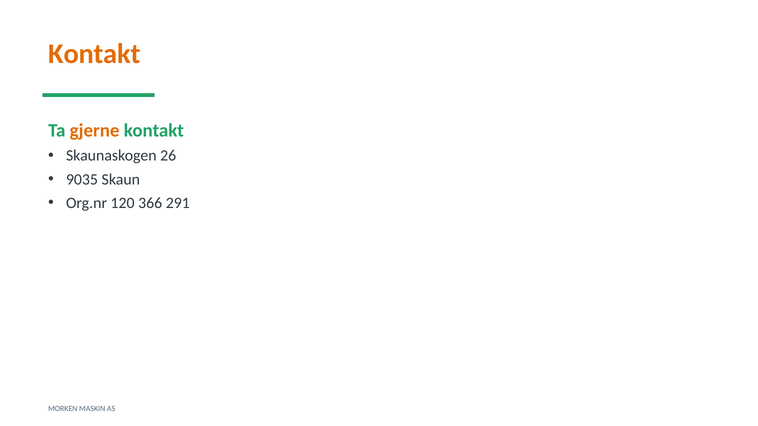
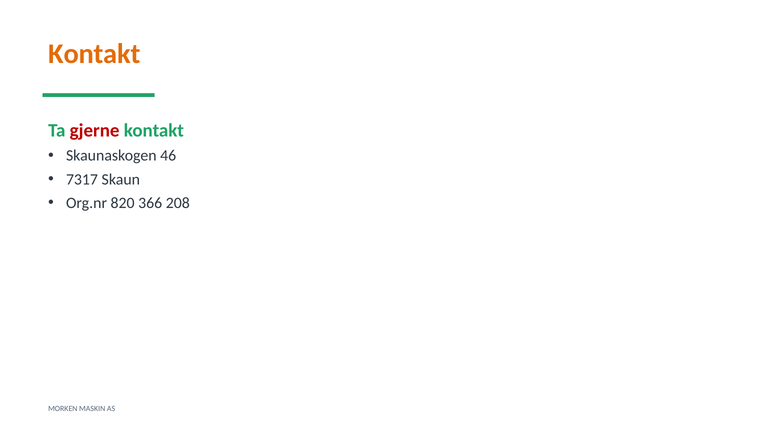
gjerne colour: orange -> red
26: 26 -> 46
9035: 9035 -> 7317
120: 120 -> 820
291: 291 -> 208
